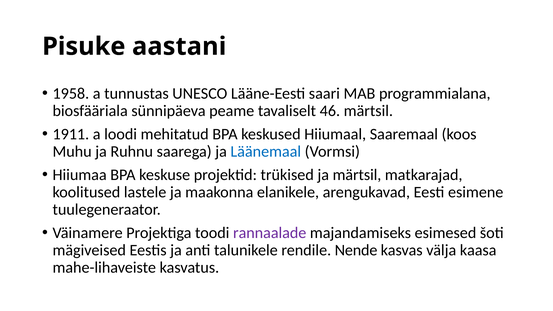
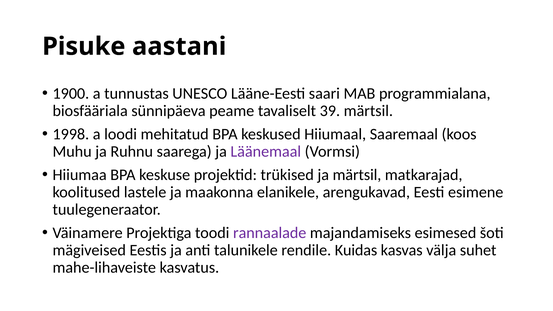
1958: 1958 -> 1900
46: 46 -> 39
1911: 1911 -> 1998
Läänemaal colour: blue -> purple
Nende: Nende -> Kuidas
kaasa: kaasa -> suhet
